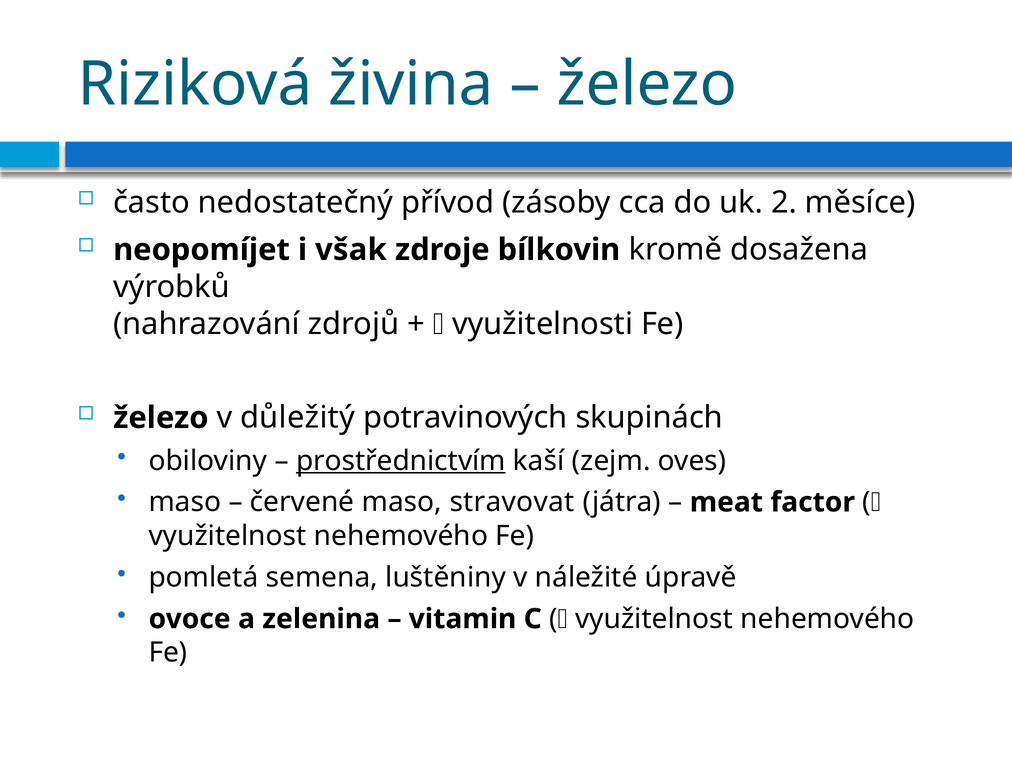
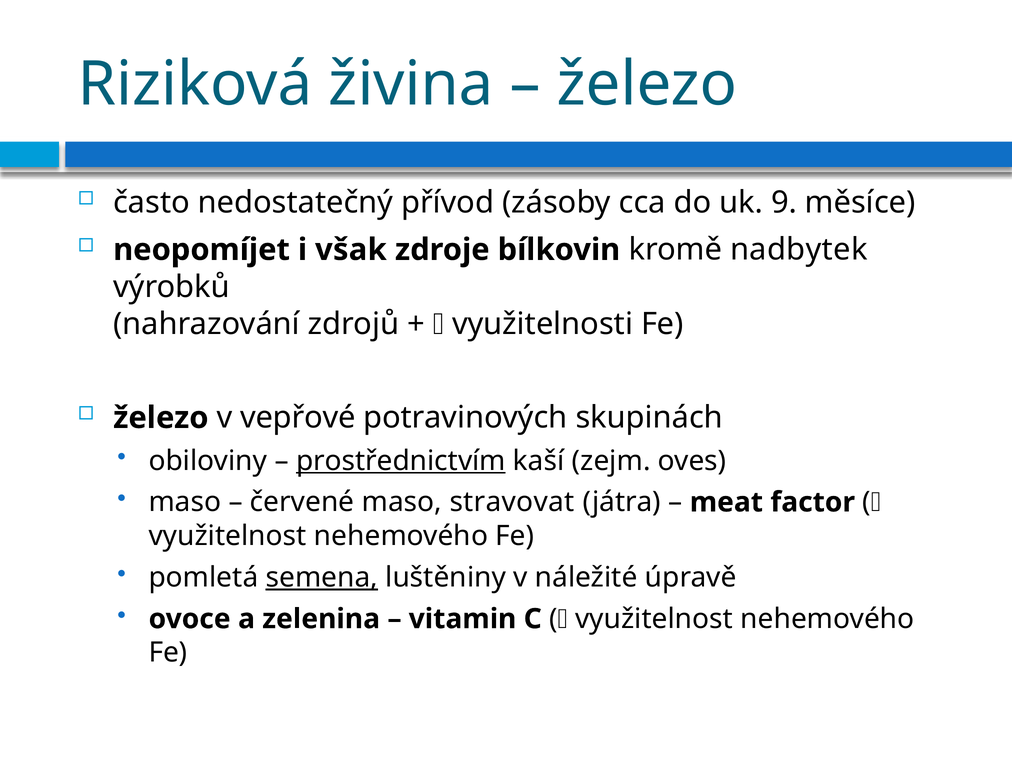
2: 2 -> 9
dosažena: dosažena -> nadbytek
důležitý: důležitý -> vepřové
semena underline: none -> present
